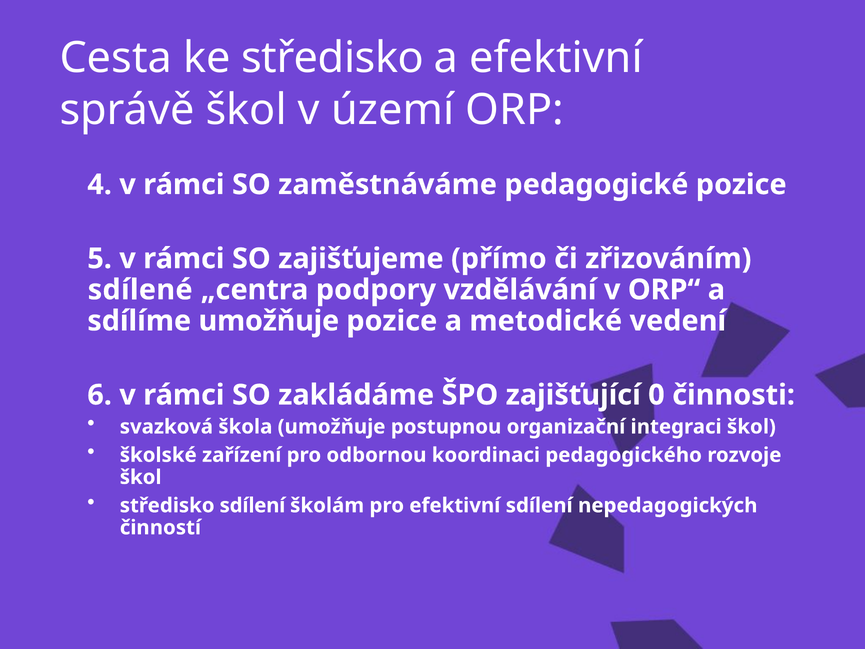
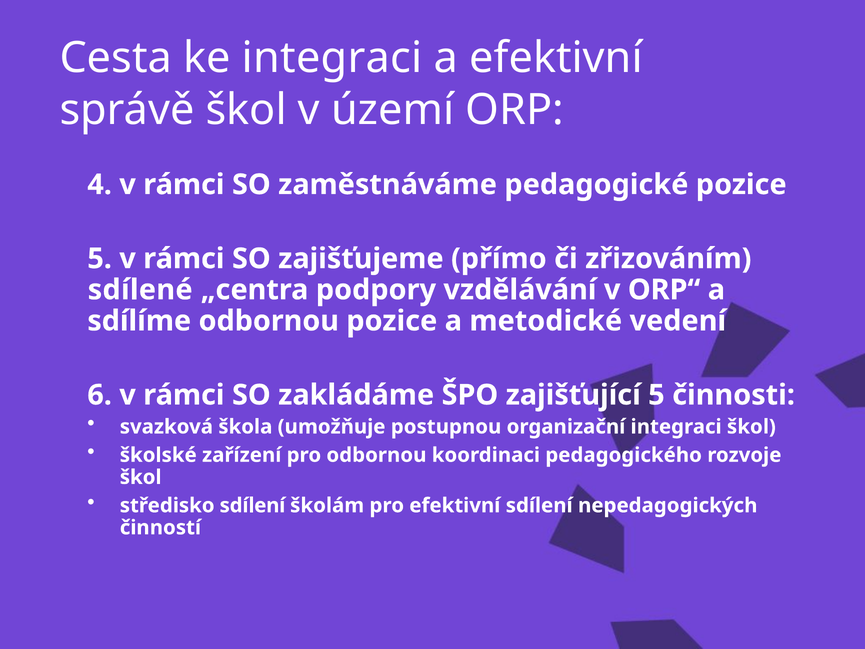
ke středisko: středisko -> integraci
sdílíme umožňuje: umožňuje -> odbornou
zajišťující 0: 0 -> 5
